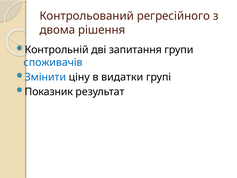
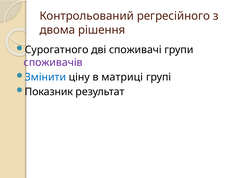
Контрольній: Контрольній -> Сурогатного
запитання: запитання -> споживачі
споживачів colour: blue -> purple
видатки: видатки -> матриці
